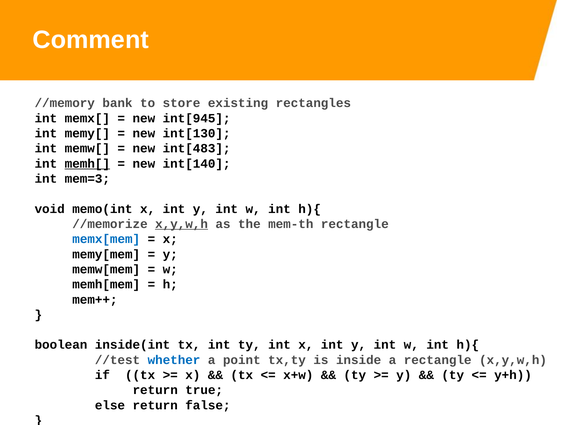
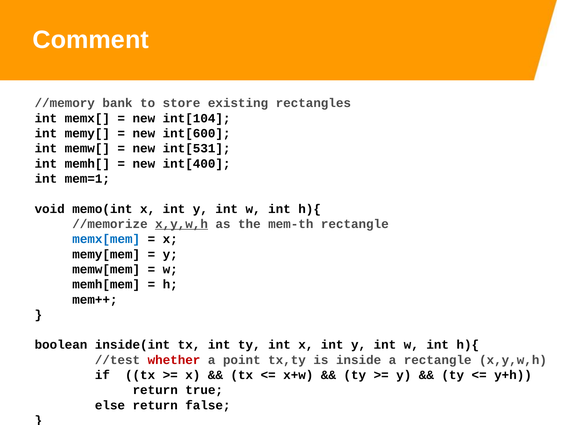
int[945: int[945 -> int[104
int[130: int[130 -> int[600
int[483: int[483 -> int[531
memh[ underline: present -> none
int[140: int[140 -> int[400
mem=3: mem=3 -> mem=1
whether colour: blue -> red
